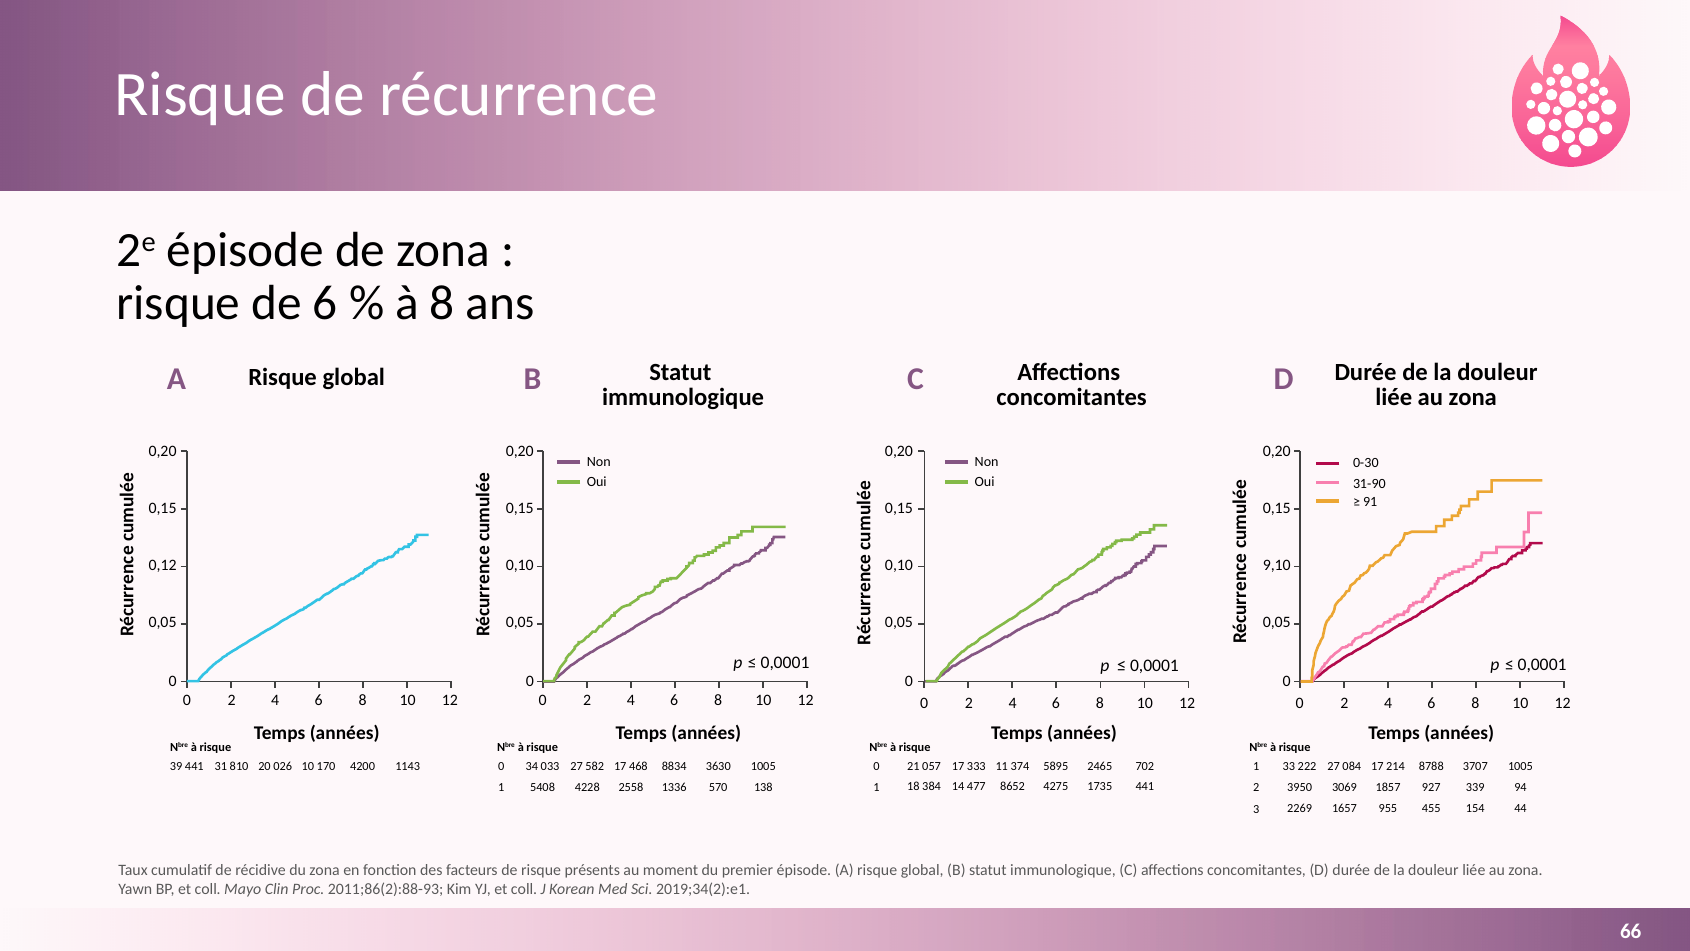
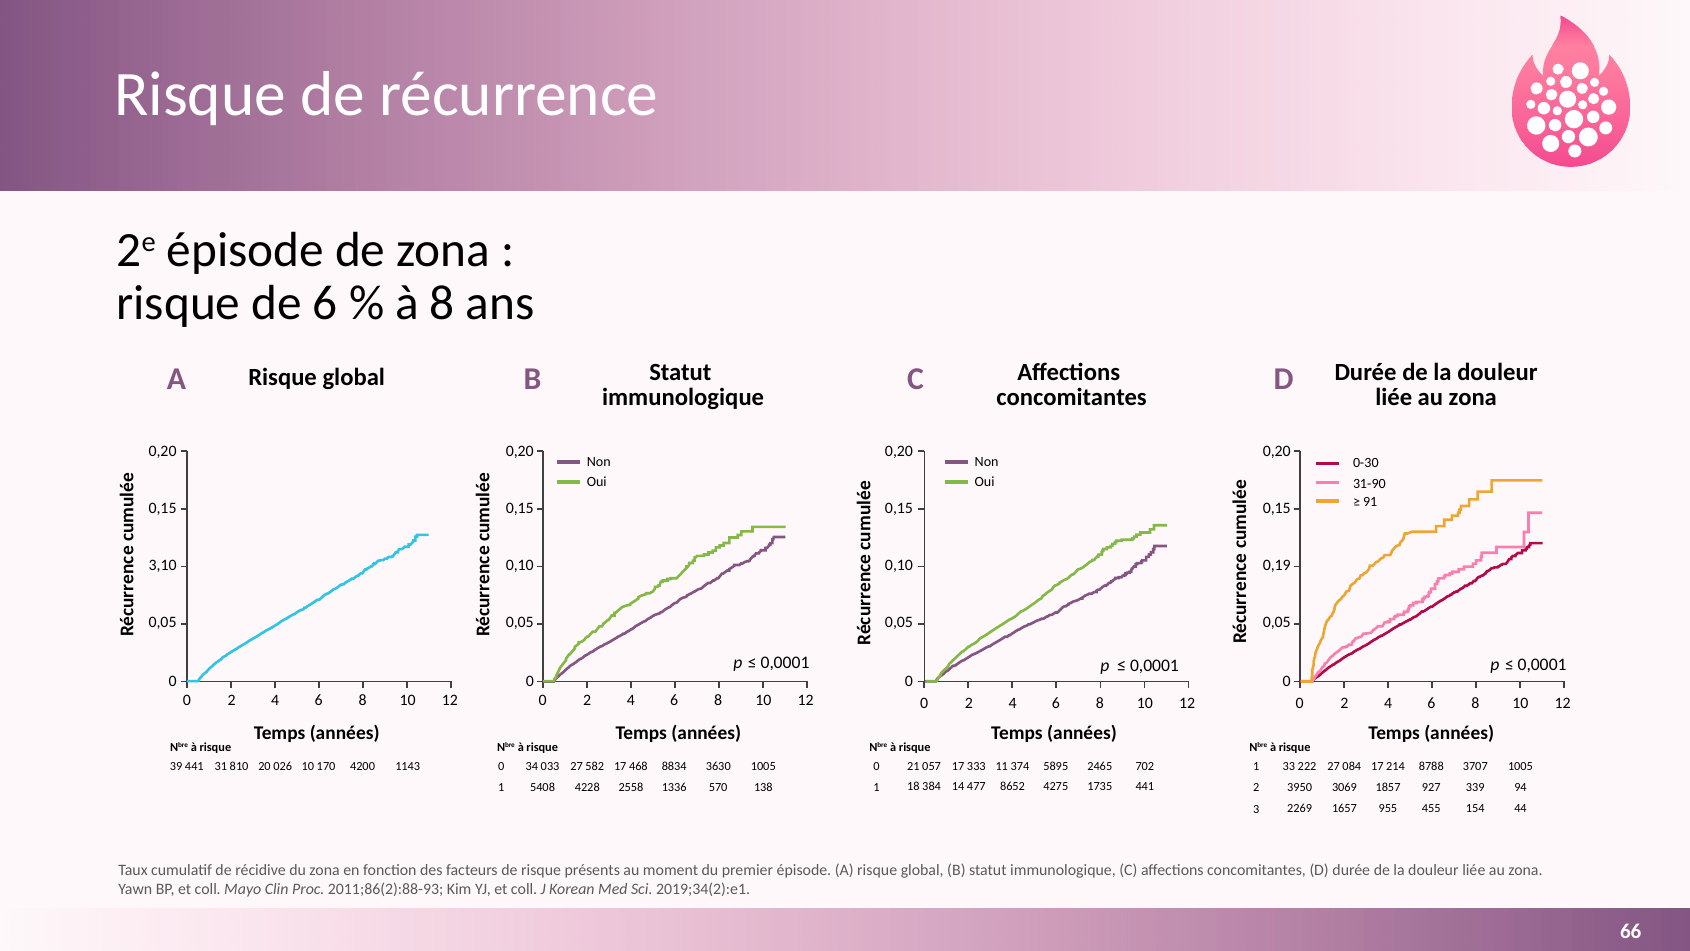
0,12: 0,12 -> 3,10
9,10: 9,10 -> 0,19
